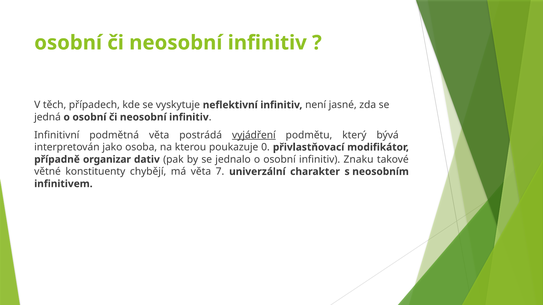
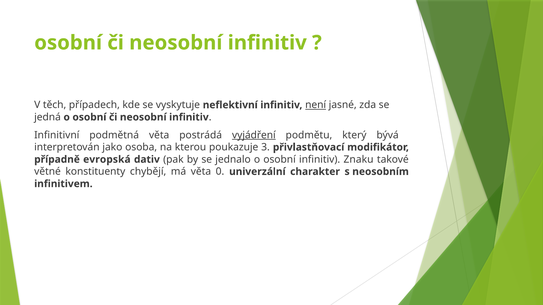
není underline: none -> present
0: 0 -> 3
organizar: organizar -> evropská
7: 7 -> 0
